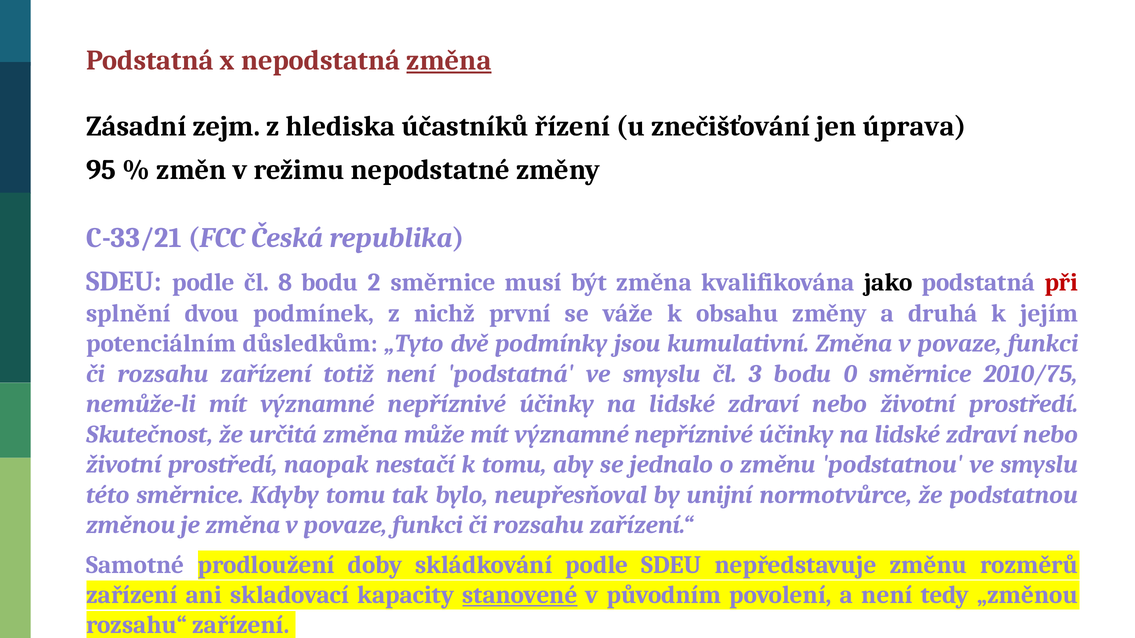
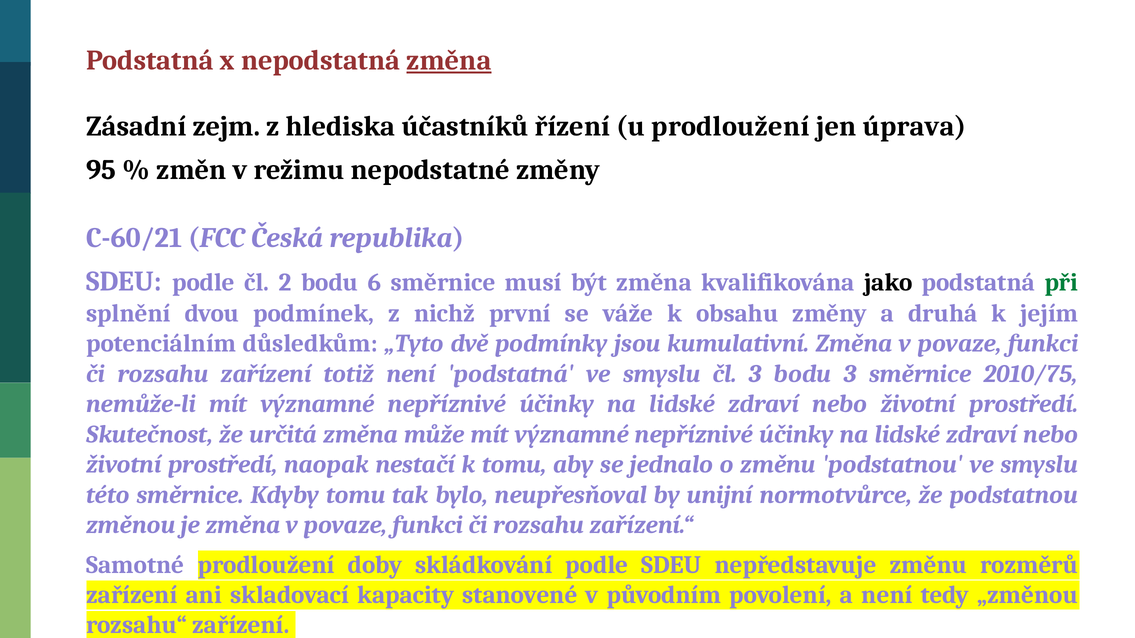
u znečišťování: znečišťování -> prodloužení
C-33/21: C-33/21 -> C-60/21
8: 8 -> 2
2: 2 -> 6
při colour: red -> green
bodu 0: 0 -> 3
stanovené underline: present -> none
